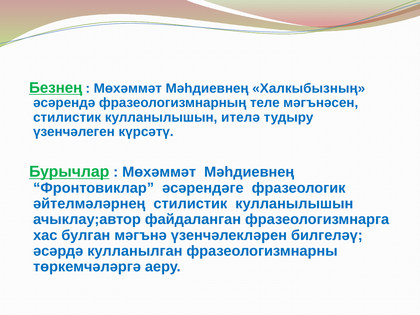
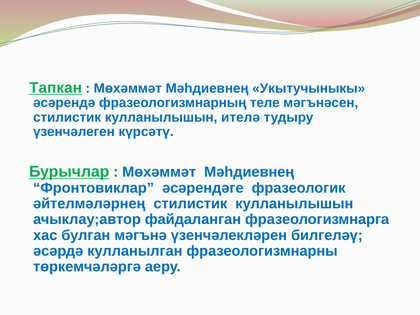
Безнең: Безнең -> Тапкан
Халкыбызның: Халкыбызның -> Укытучыныкы
